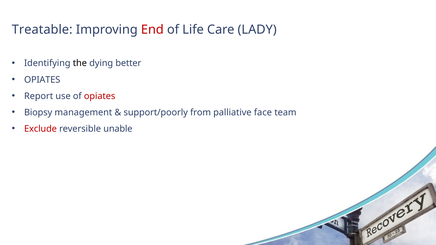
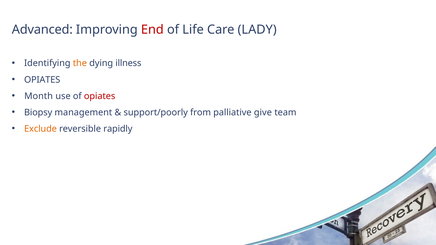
Treatable: Treatable -> Advanced
the colour: black -> orange
better: better -> illness
Report: Report -> Month
face: face -> give
Exclude colour: red -> orange
unable: unable -> rapidly
